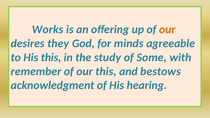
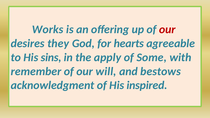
our at (167, 29) colour: orange -> red
minds: minds -> hearts
His this: this -> sins
study: study -> apply
our this: this -> will
hearing: hearing -> inspired
